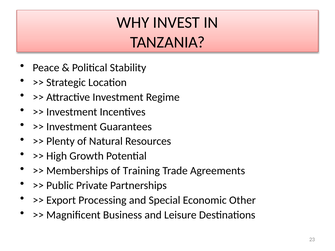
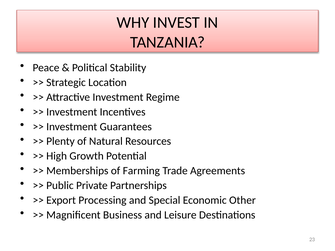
Training: Training -> Farming
